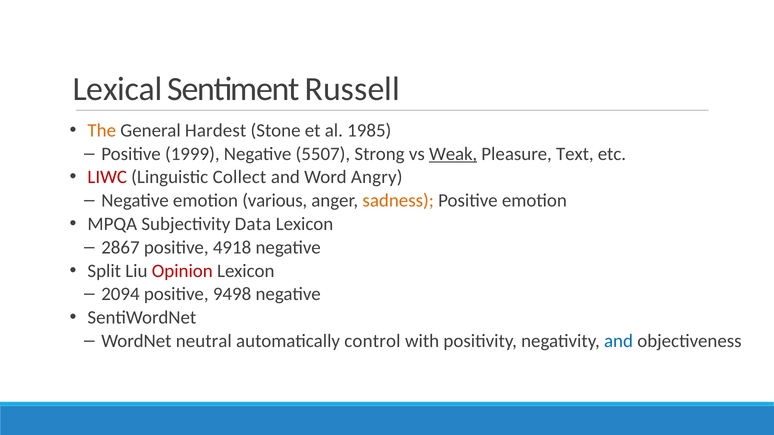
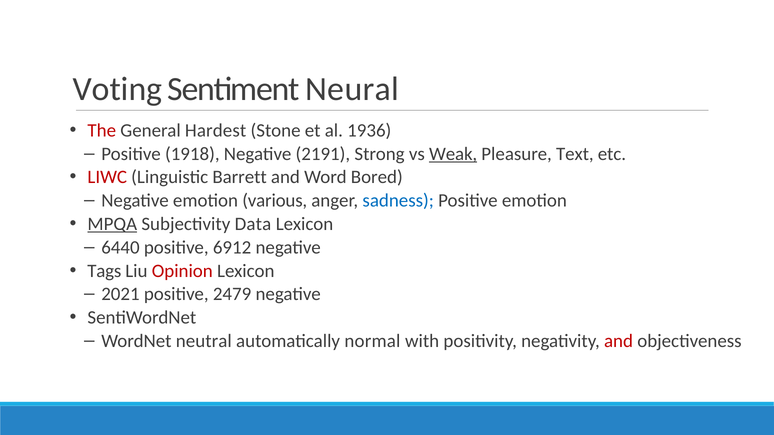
Lexical: Lexical -> Voting
Russell: Russell -> Neural
The colour: orange -> red
1985: 1985 -> 1936
1999: 1999 -> 1918
5507: 5507 -> 2191
Collect: Collect -> Barrett
Angry: Angry -> Bored
sadness colour: orange -> blue
MPQA underline: none -> present
2867: 2867 -> 6440
4918: 4918 -> 6912
Split: Split -> Tags
2094: 2094 -> 2021
9498: 9498 -> 2479
control: control -> normal
and at (618, 341) colour: blue -> red
